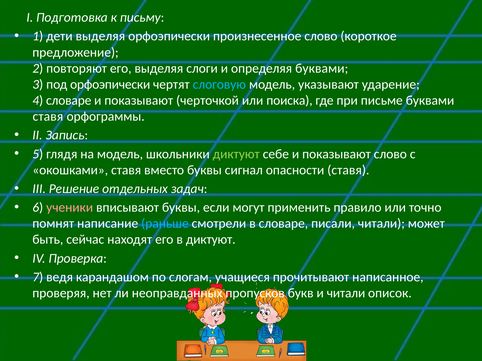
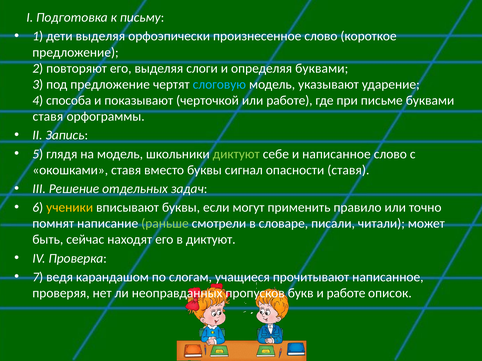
под орфоэпически: орфоэпически -> предложение
4 словаре: словаре -> способа
или поиска: поиска -> работе
себе и показывают: показывают -> написанное
ученики colour: pink -> yellow
раньше colour: light blue -> light green
и читали: читали -> работе
